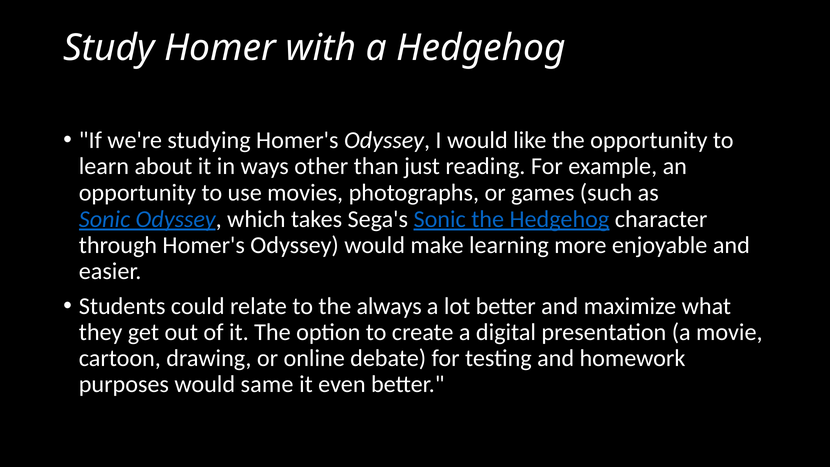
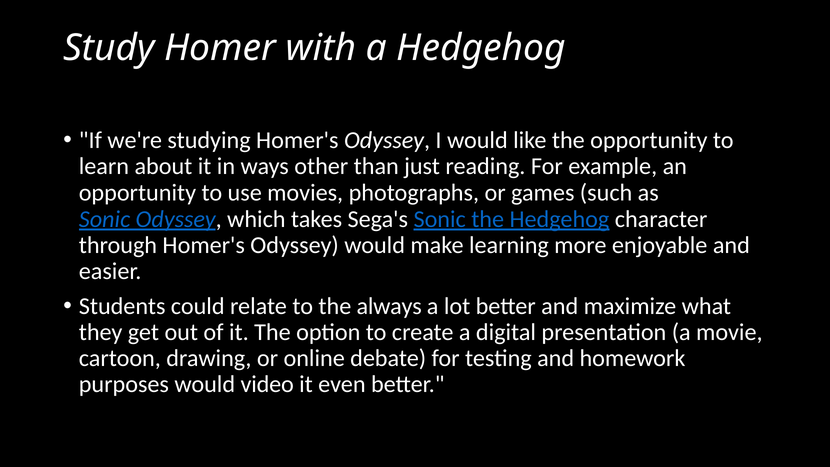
same: same -> video
